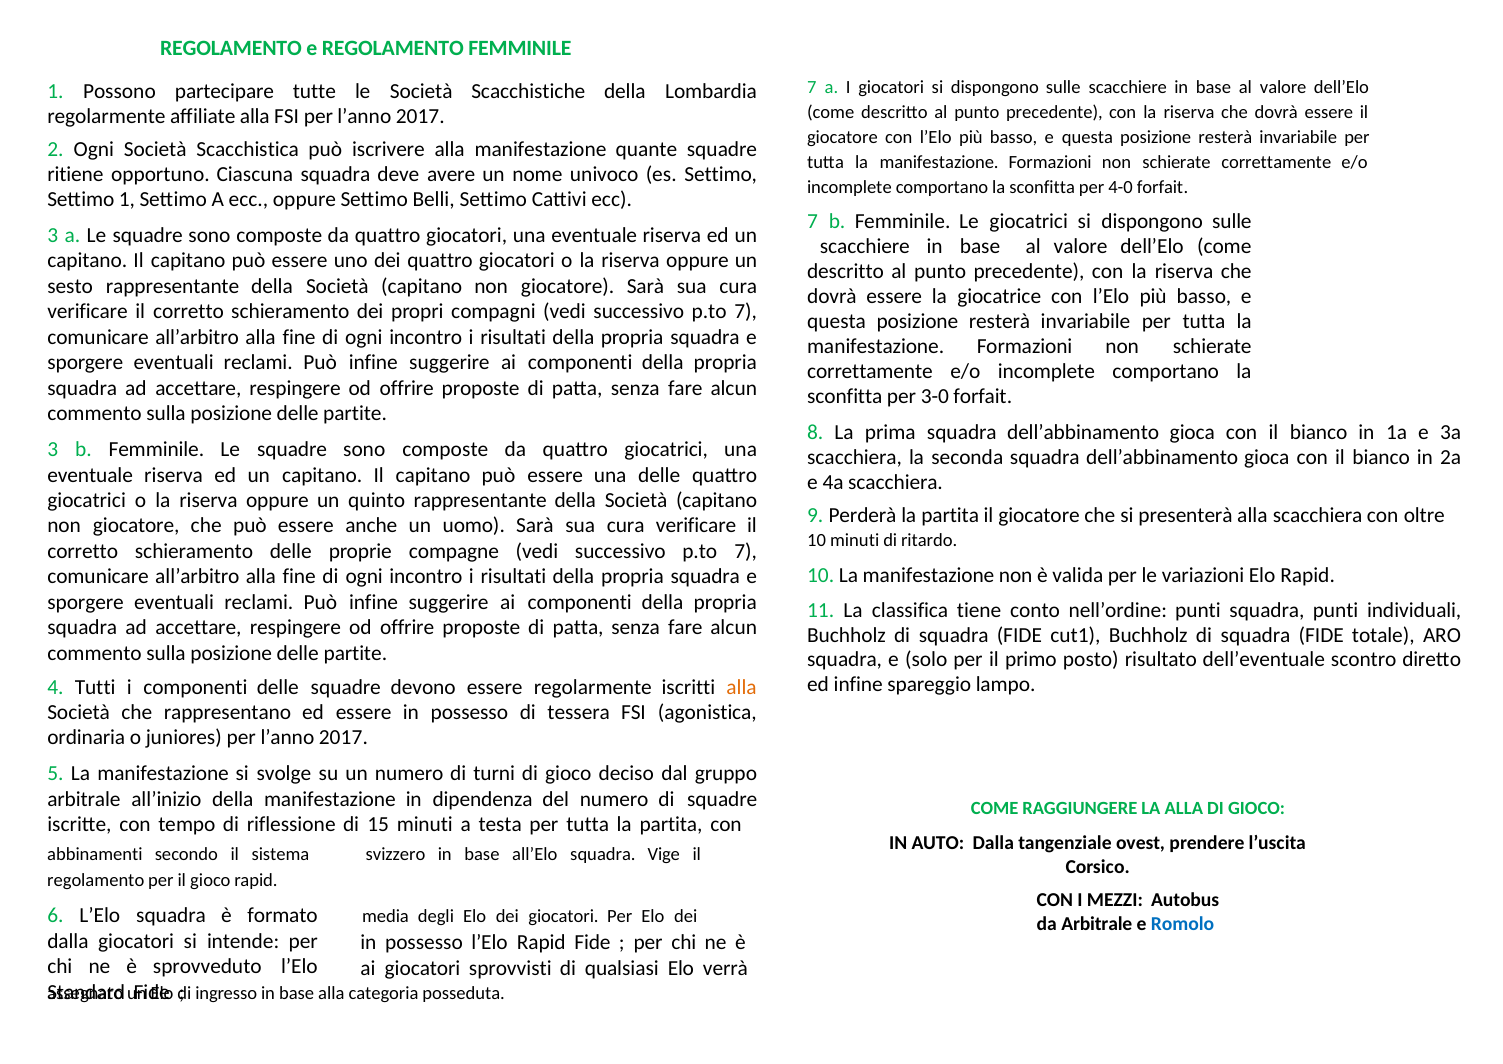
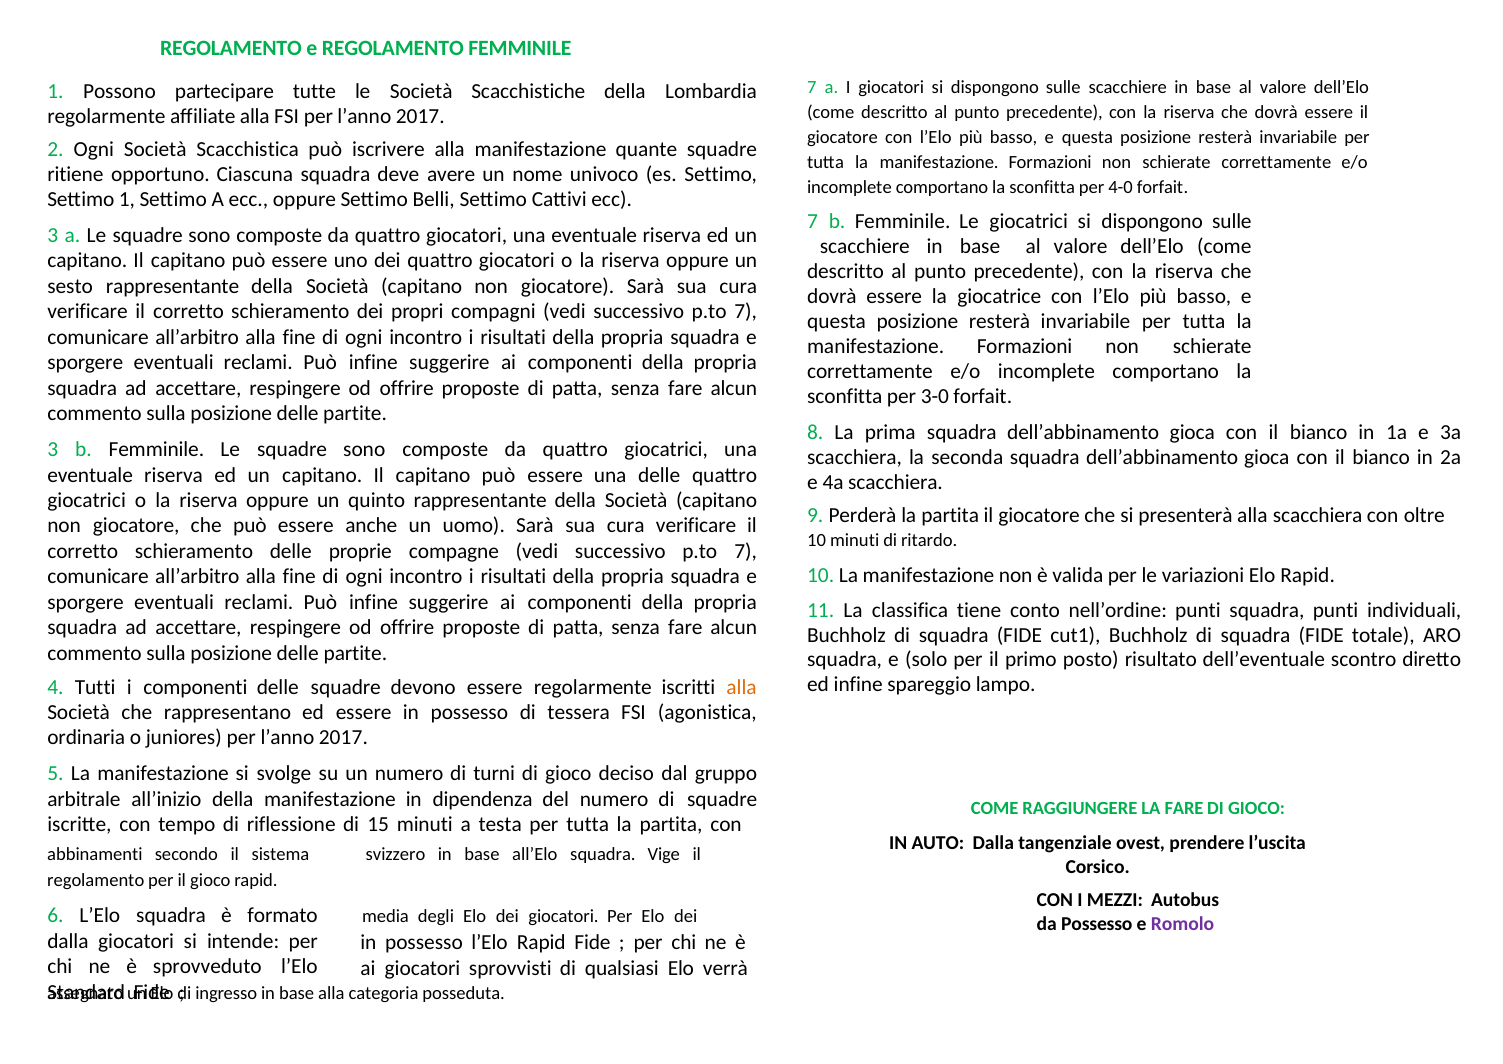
LA ALLA: ALLA -> FARE
da Arbitrale: Arbitrale -> Possesso
Romolo colour: blue -> purple
